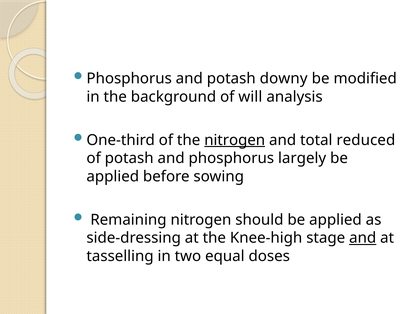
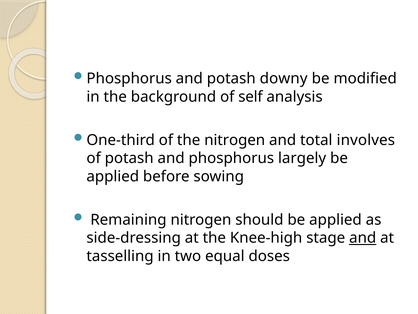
will: will -> self
nitrogen at (235, 140) underline: present -> none
reduced: reduced -> involves
